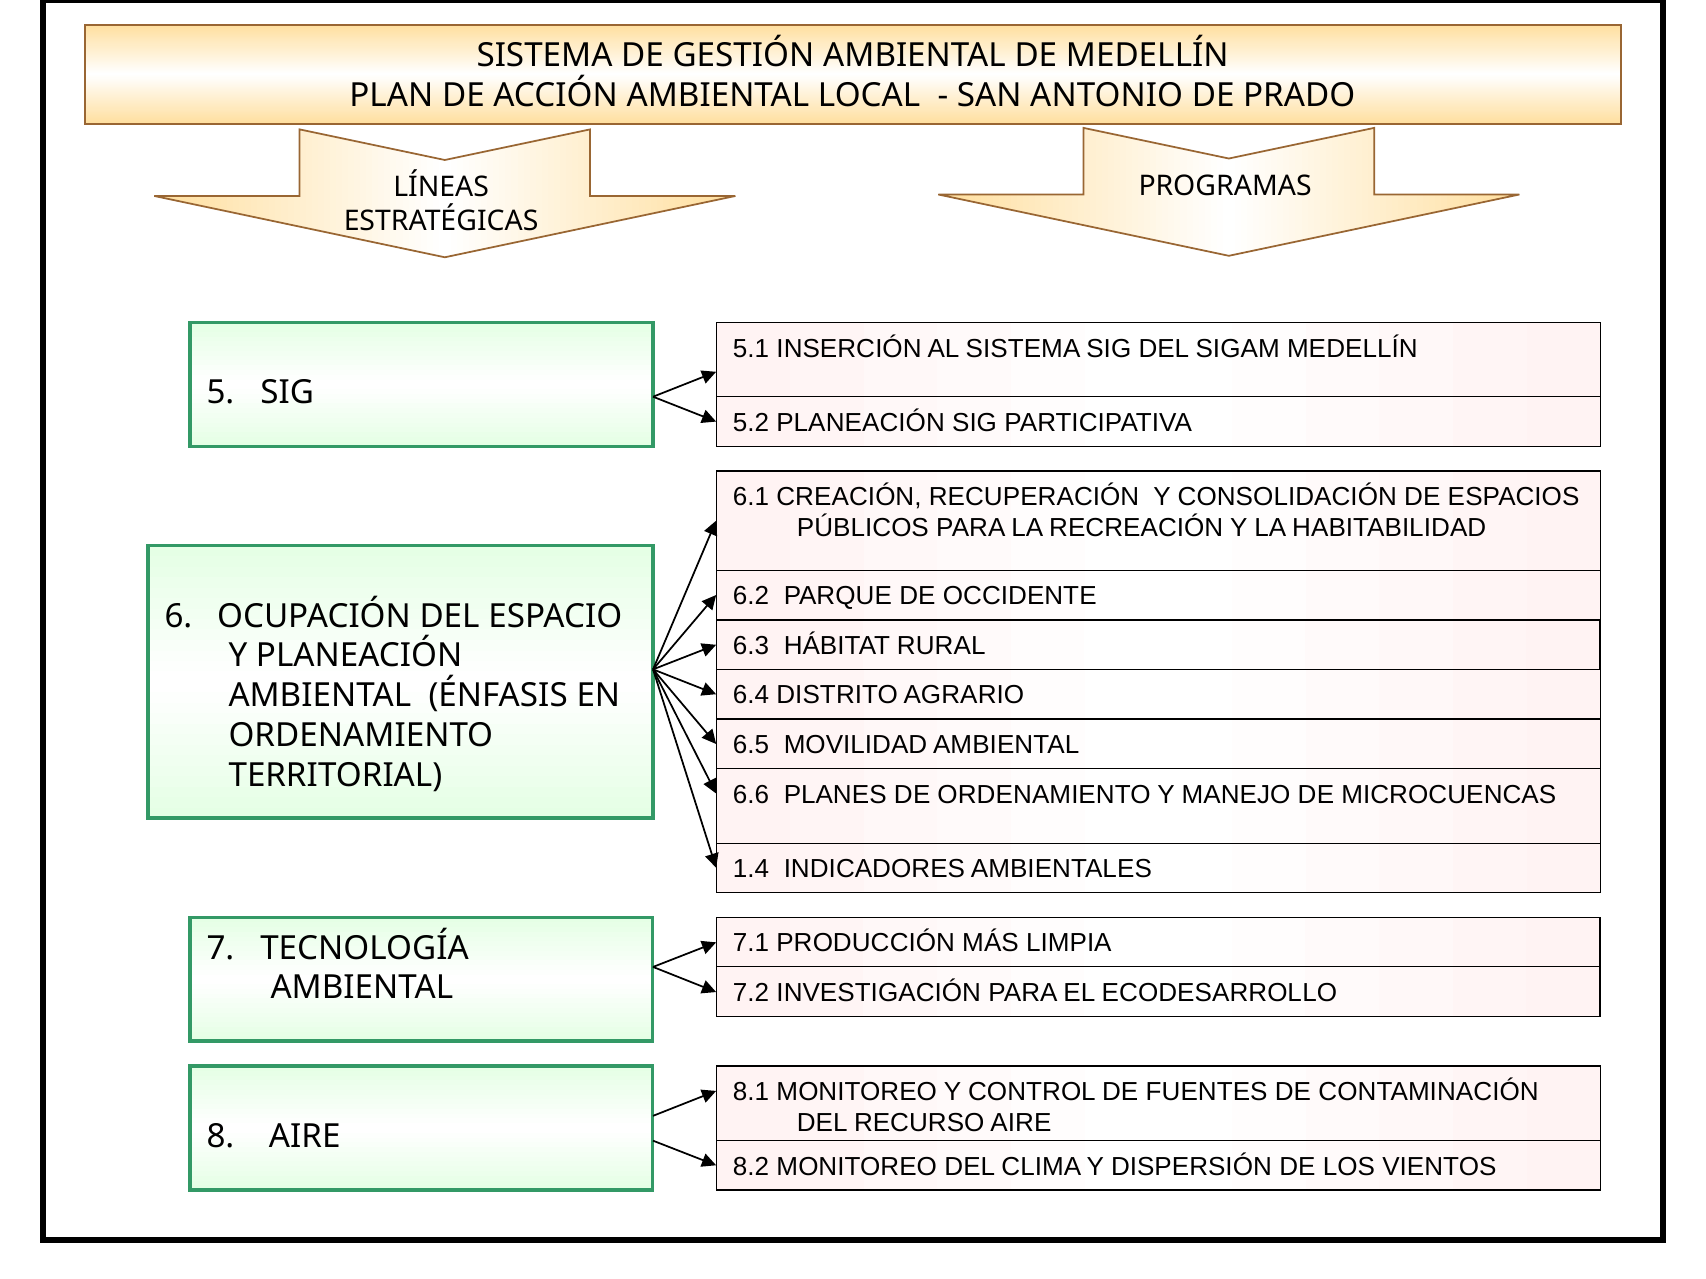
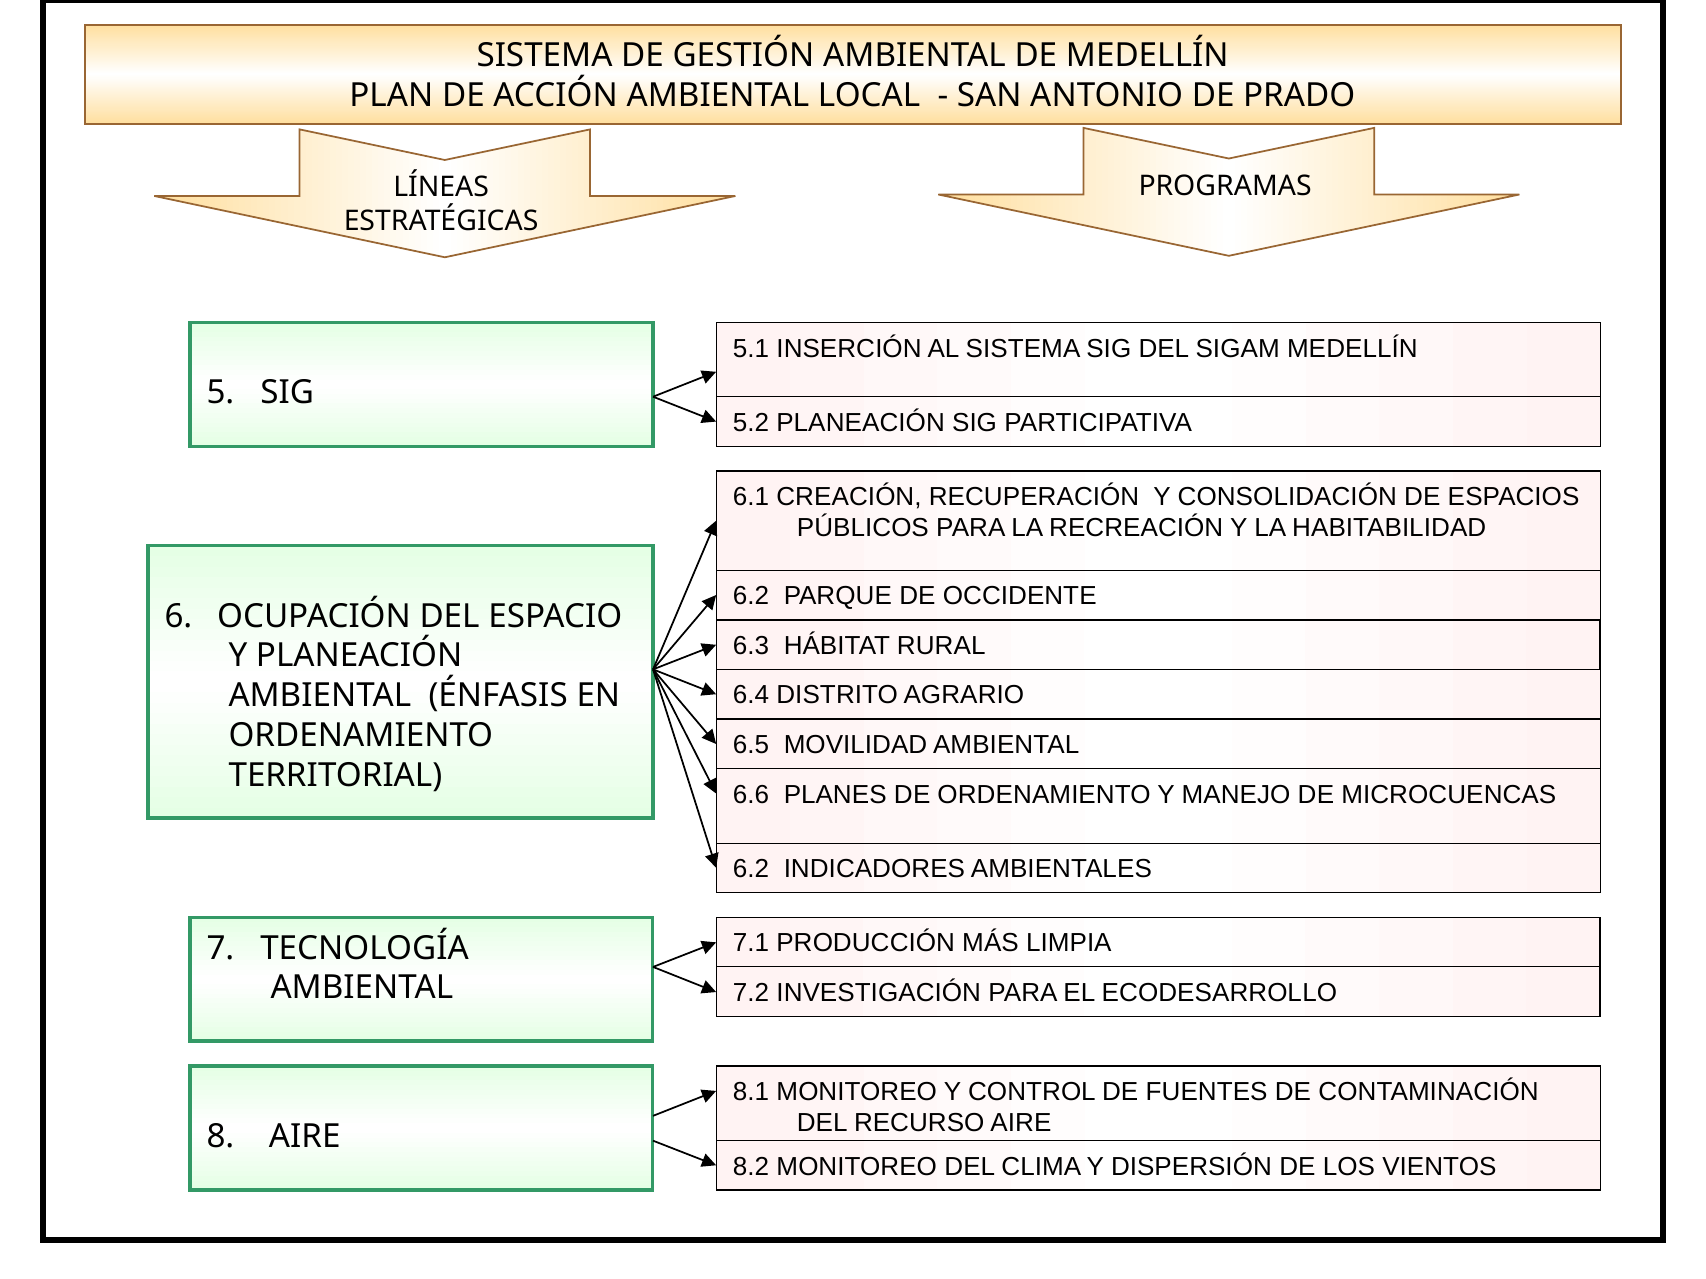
1.4 at (751, 869): 1.4 -> 6.2
